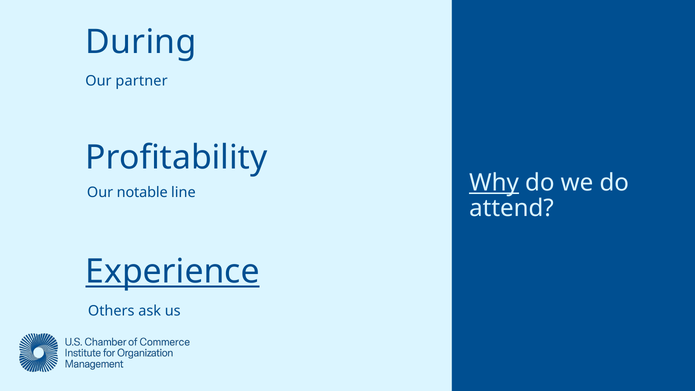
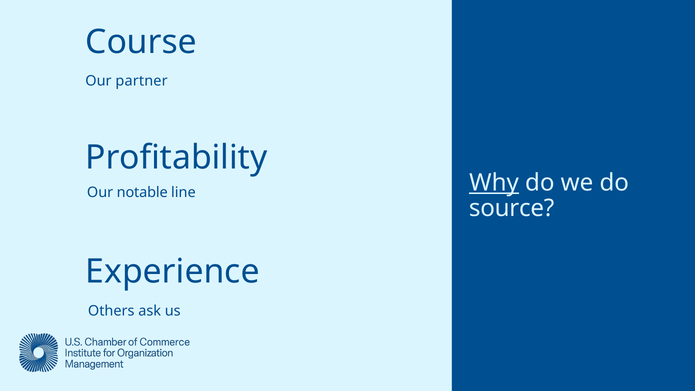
During: During -> Course
attend: attend -> source
Experience underline: present -> none
